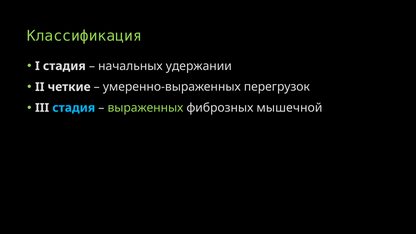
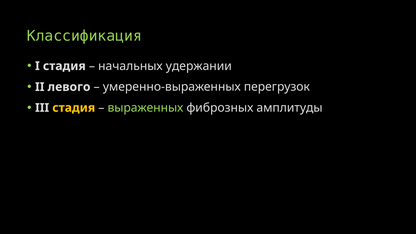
четкие: четкие -> левого
стадия at (74, 108) colour: light blue -> yellow
мышечной: мышечной -> амплитуды
